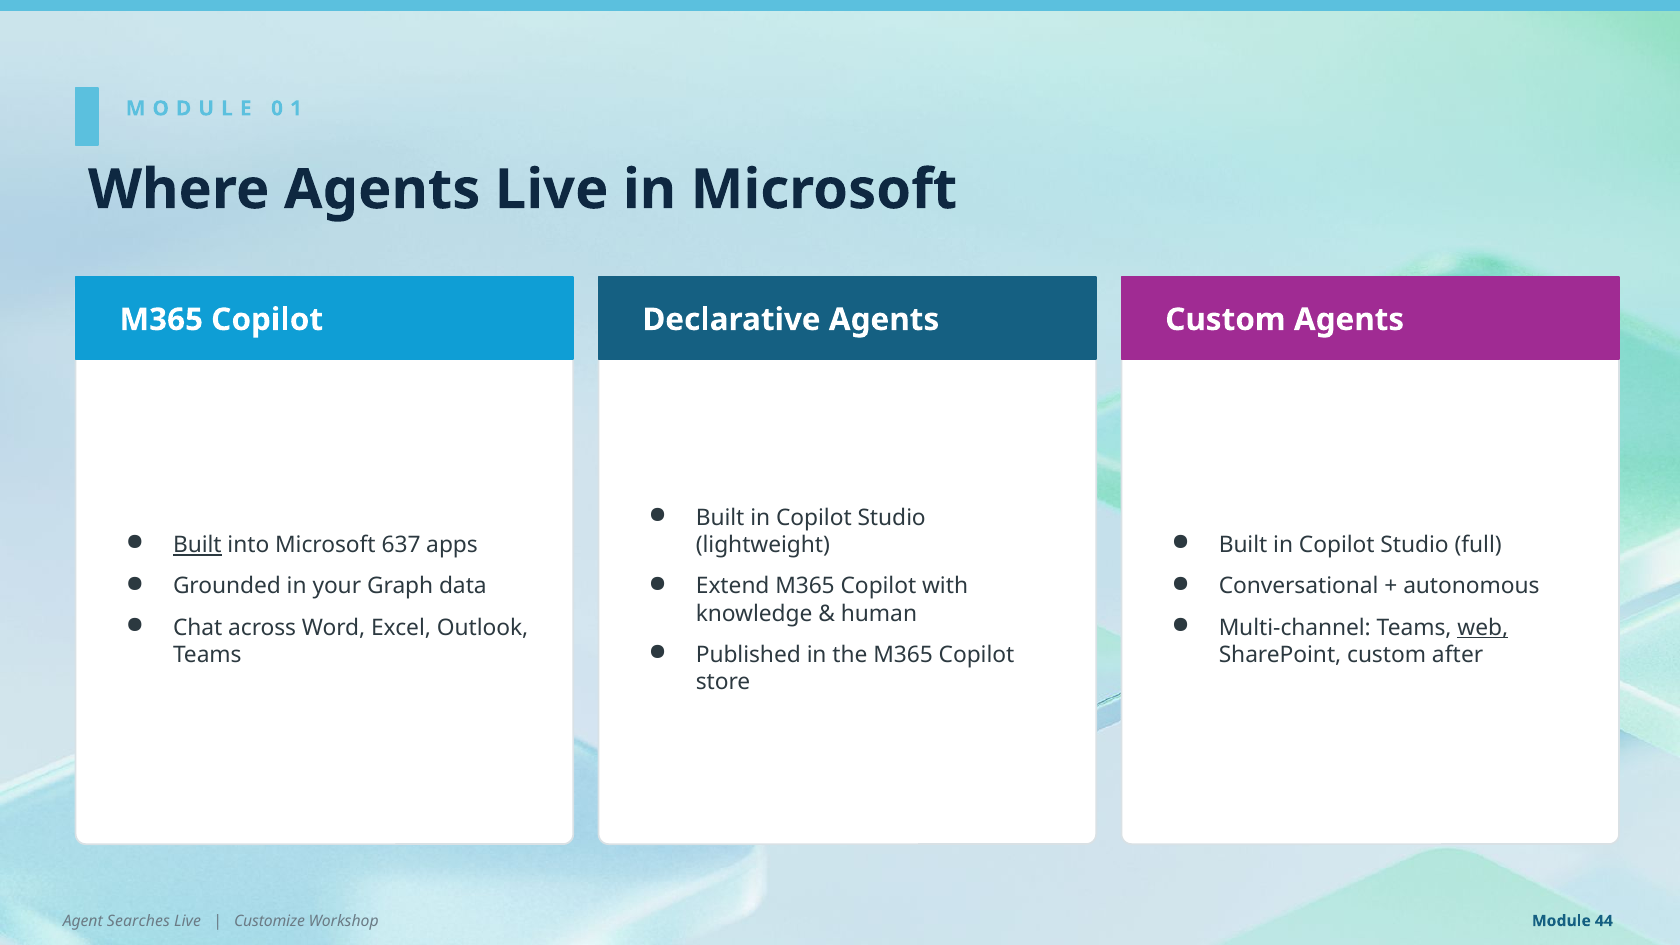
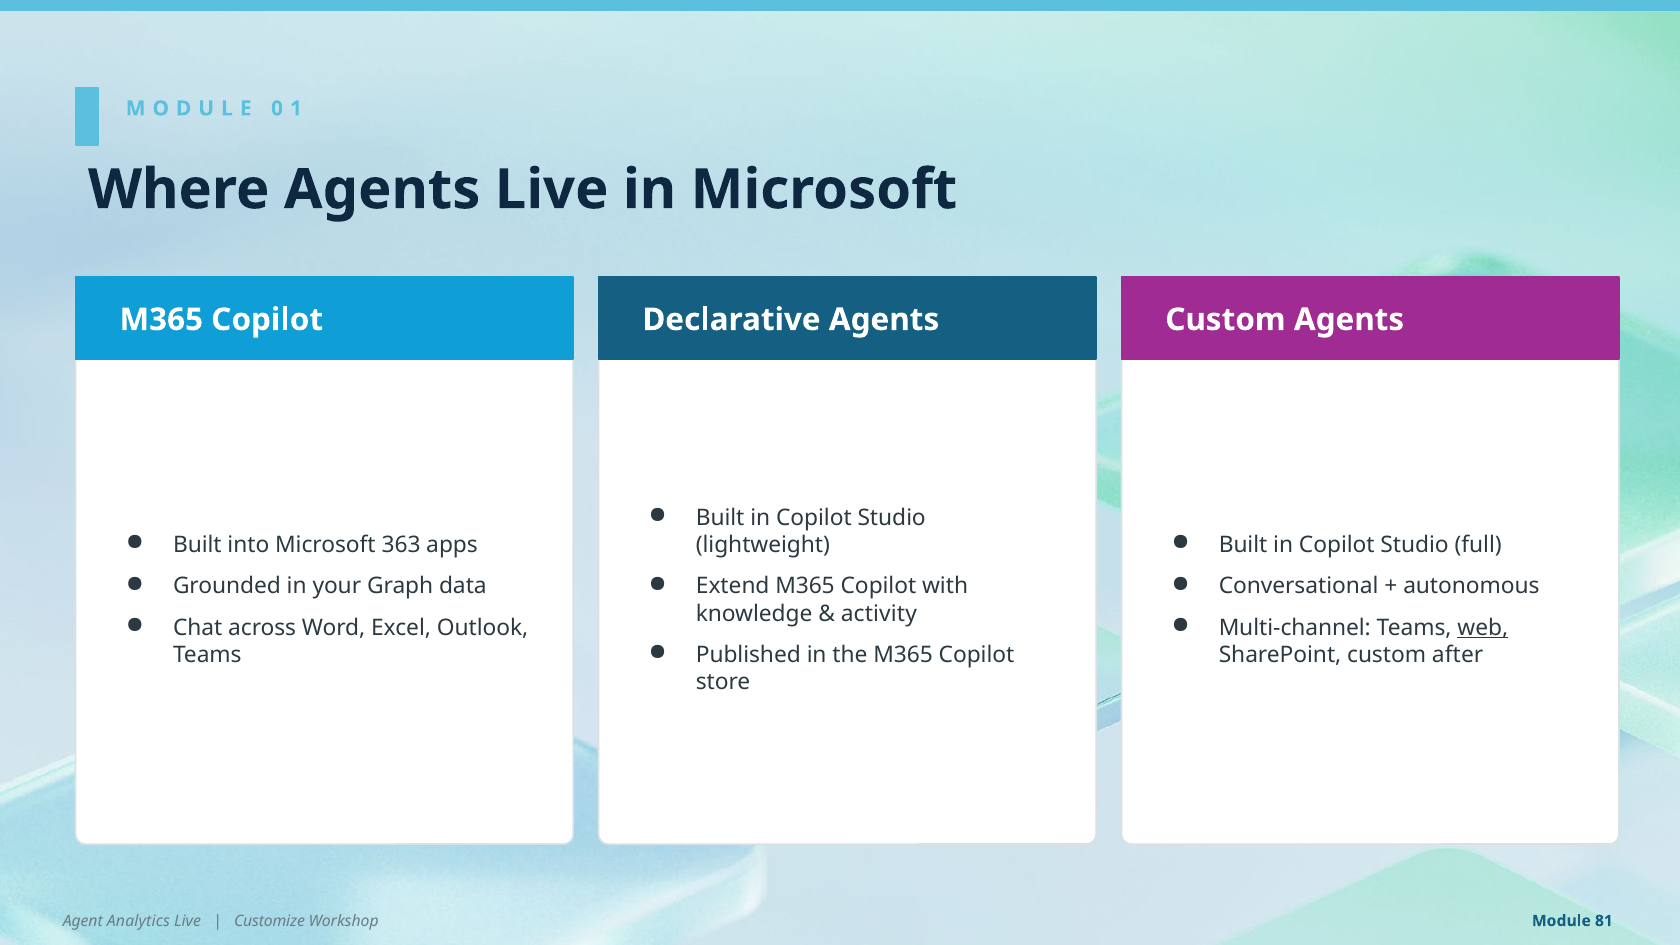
Built at (197, 545) underline: present -> none
637: 637 -> 363
human: human -> activity
Searches: Searches -> Analytics
44: 44 -> 81
